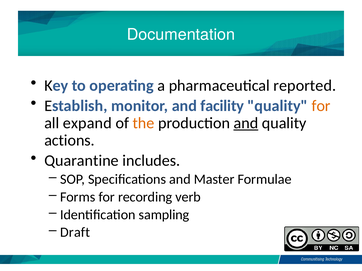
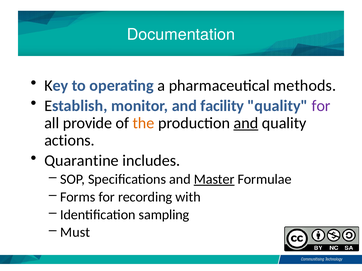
reported: reported -> methods
for at (321, 106) colour: orange -> purple
expand: expand -> provide
Master underline: none -> present
verb: verb -> with
Draft: Draft -> Must
